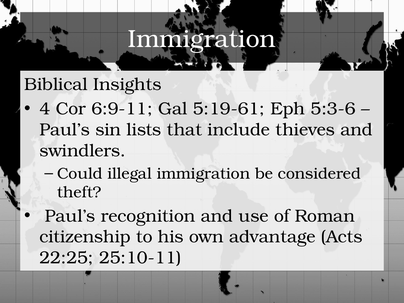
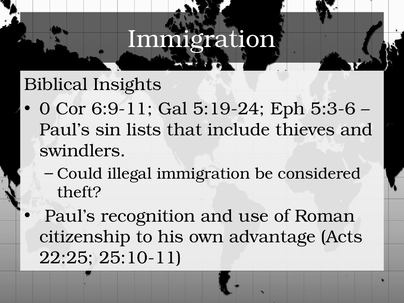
4: 4 -> 0
5:19-61: 5:19-61 -> 5:19-24
